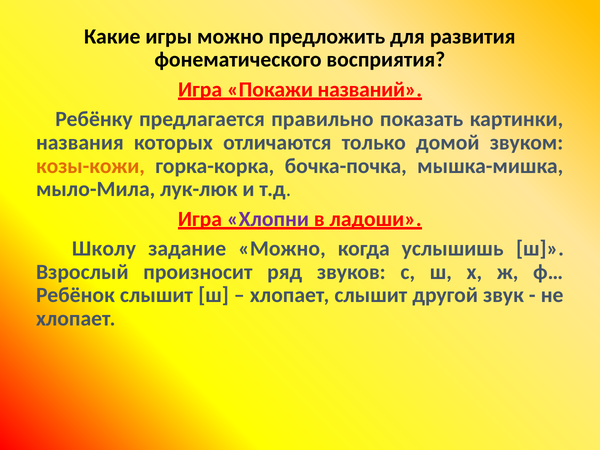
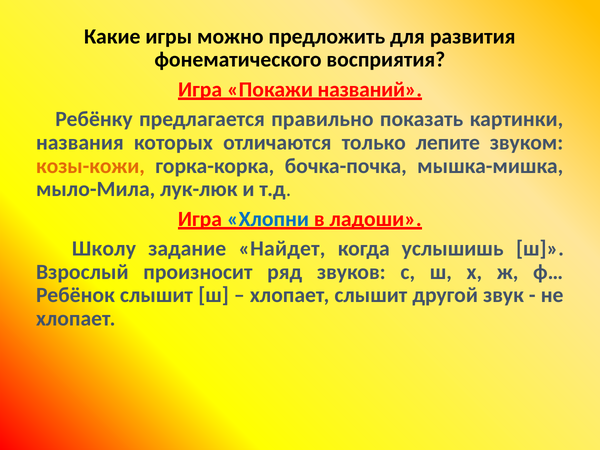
домой: домой -> лепите
Хлопни colour: purple -> blue
задание Можно: Можно -> Найдет
